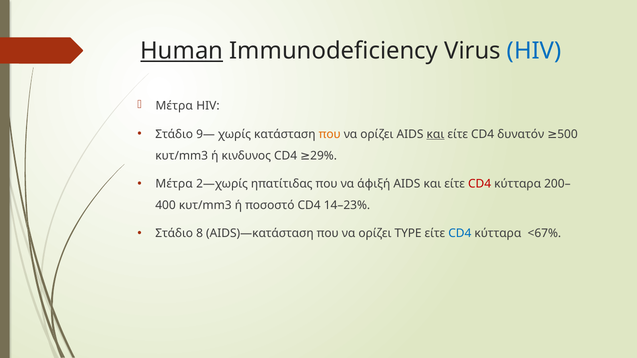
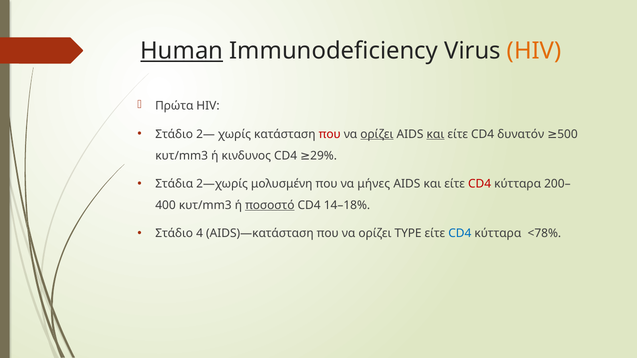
HIV at (534, 51) colour: blue -> orange
Μέτρα at (174, 106): Μέτρα -> Πρώτα
9—: 9— -> 2—
που at (330, 134) colour: orange -> red
ορίζει at (377, 134) underline: none -> present
Μέτρα at (174, 184): Μέτρα -> Στάδια
ηπατίτιδας: ηπατίτιδας -> μολυσμένη
άφιξή: άφιξή -> μήνες
ποσοστό underline: none -> present
14–23%: 14–23% -> 14–18%
8: 8 -> 4
<67%: <67% -> <78%
